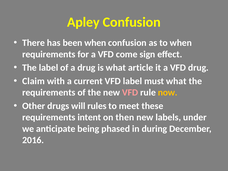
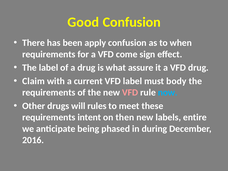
Apley: Apley -> Good
been when: when -> apply
article: article -> assure
must what: what -> body
now colour: yellow -> light blue
under: under -> entire
